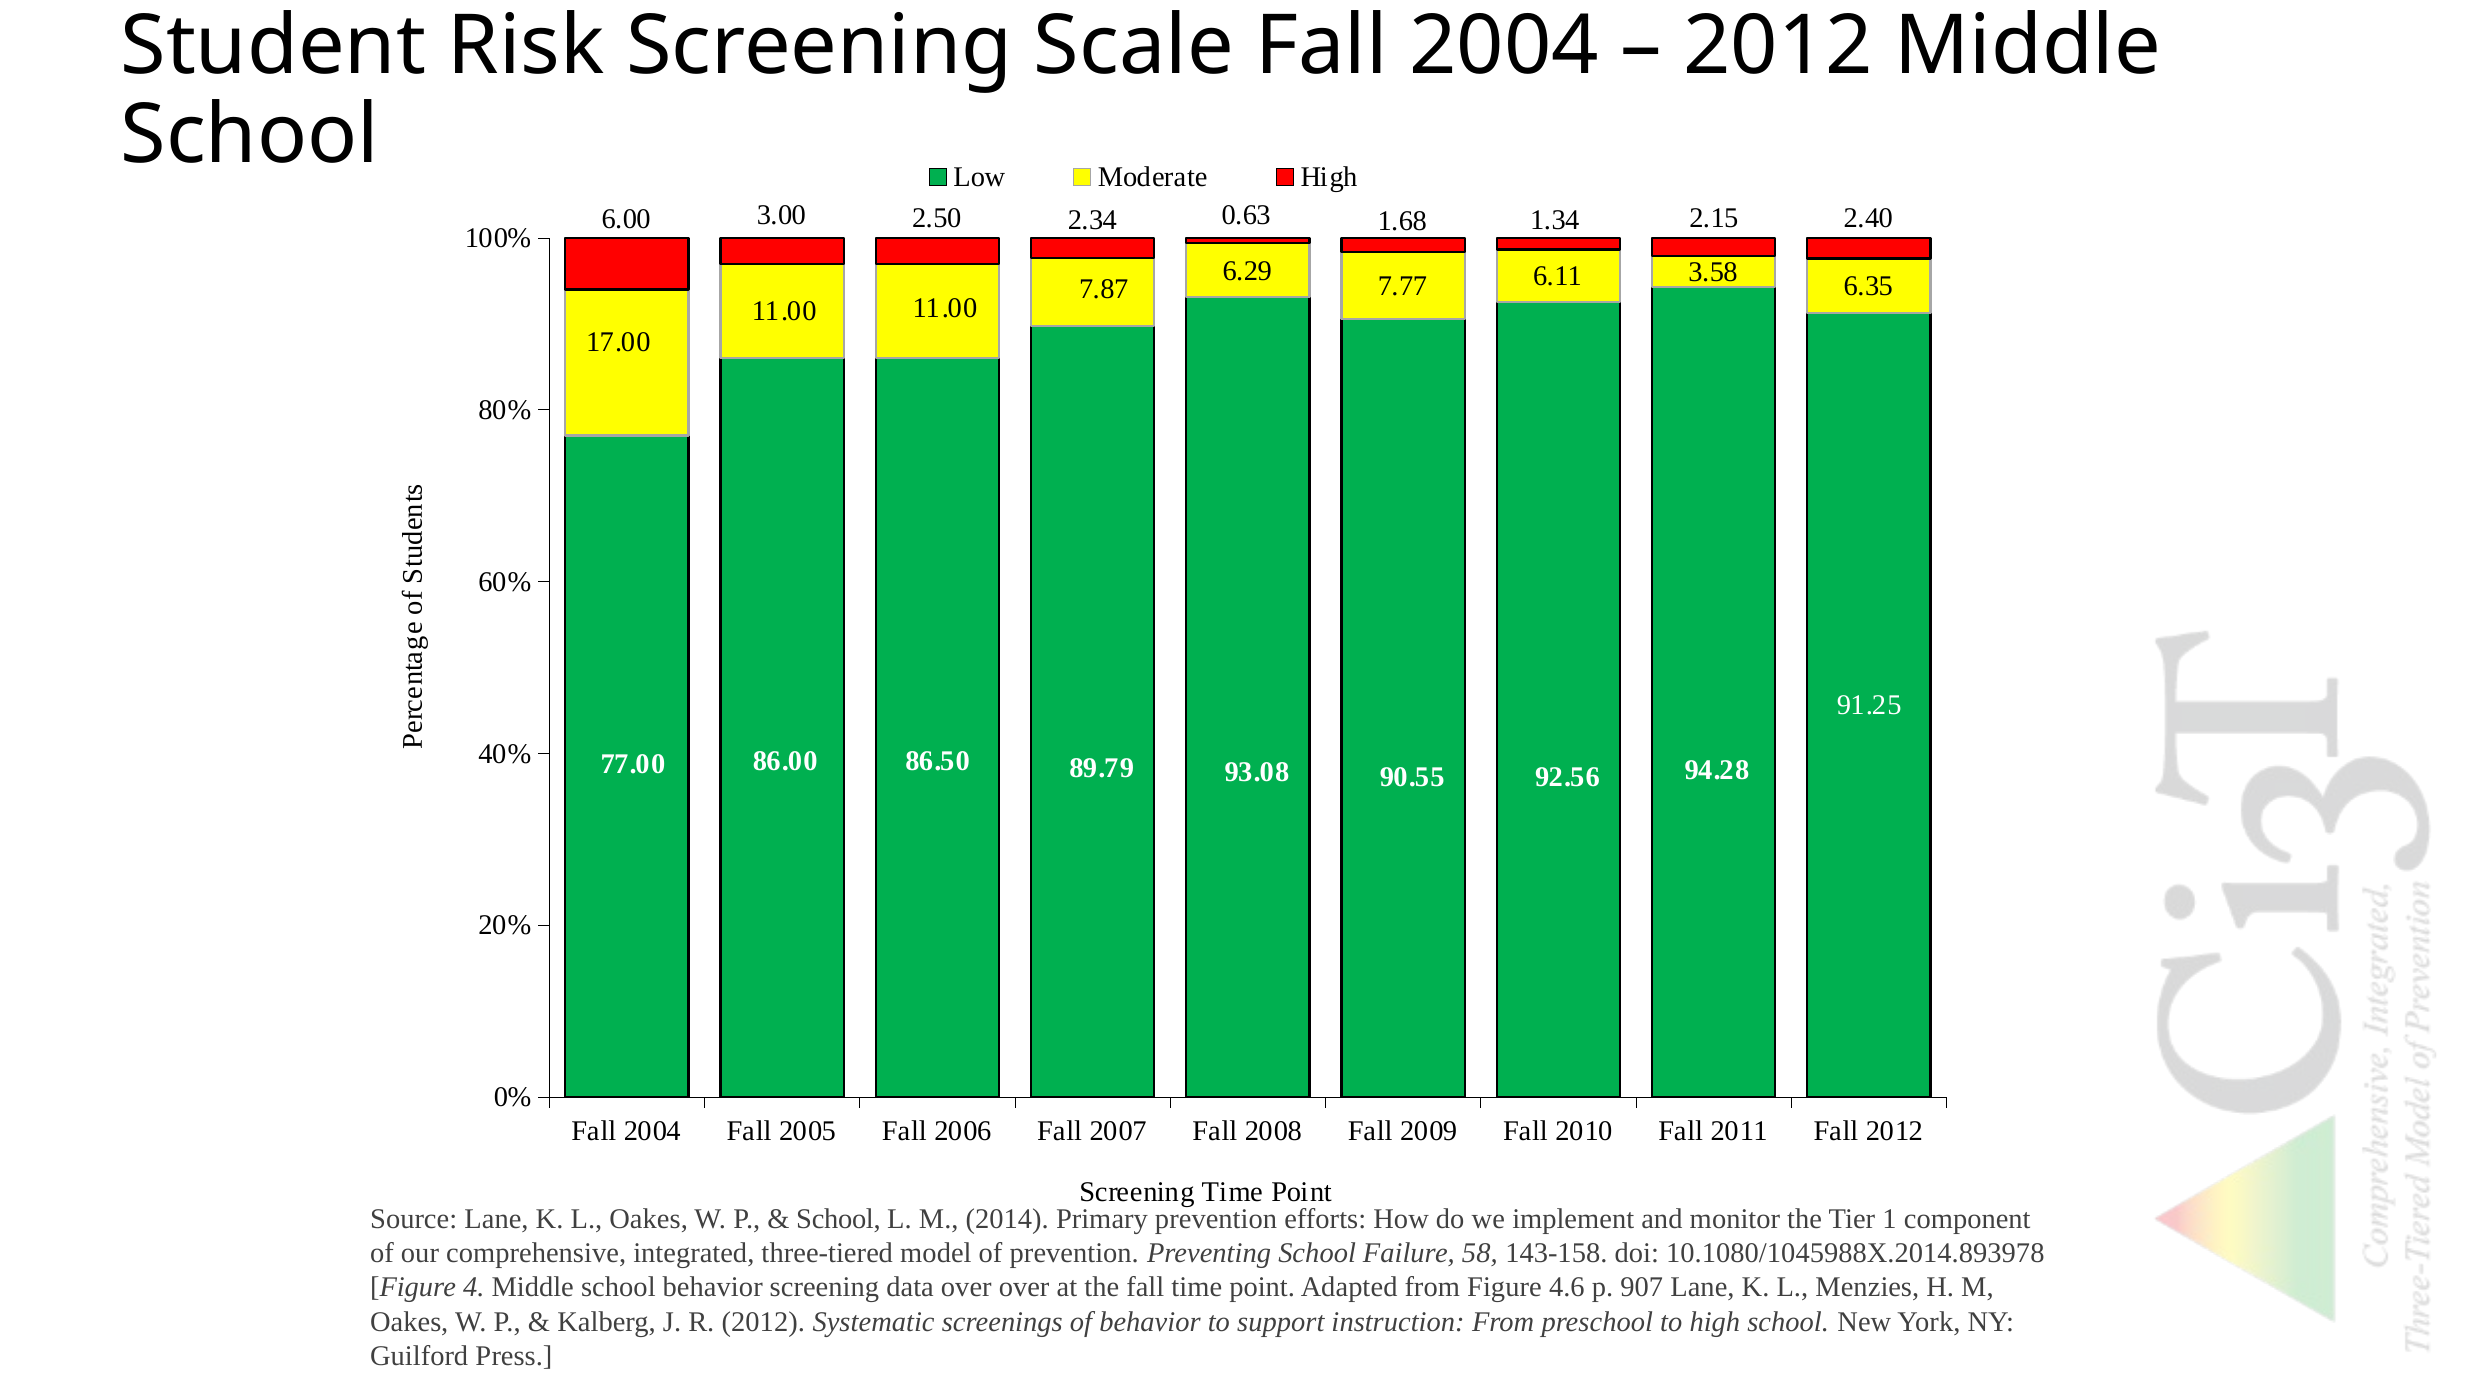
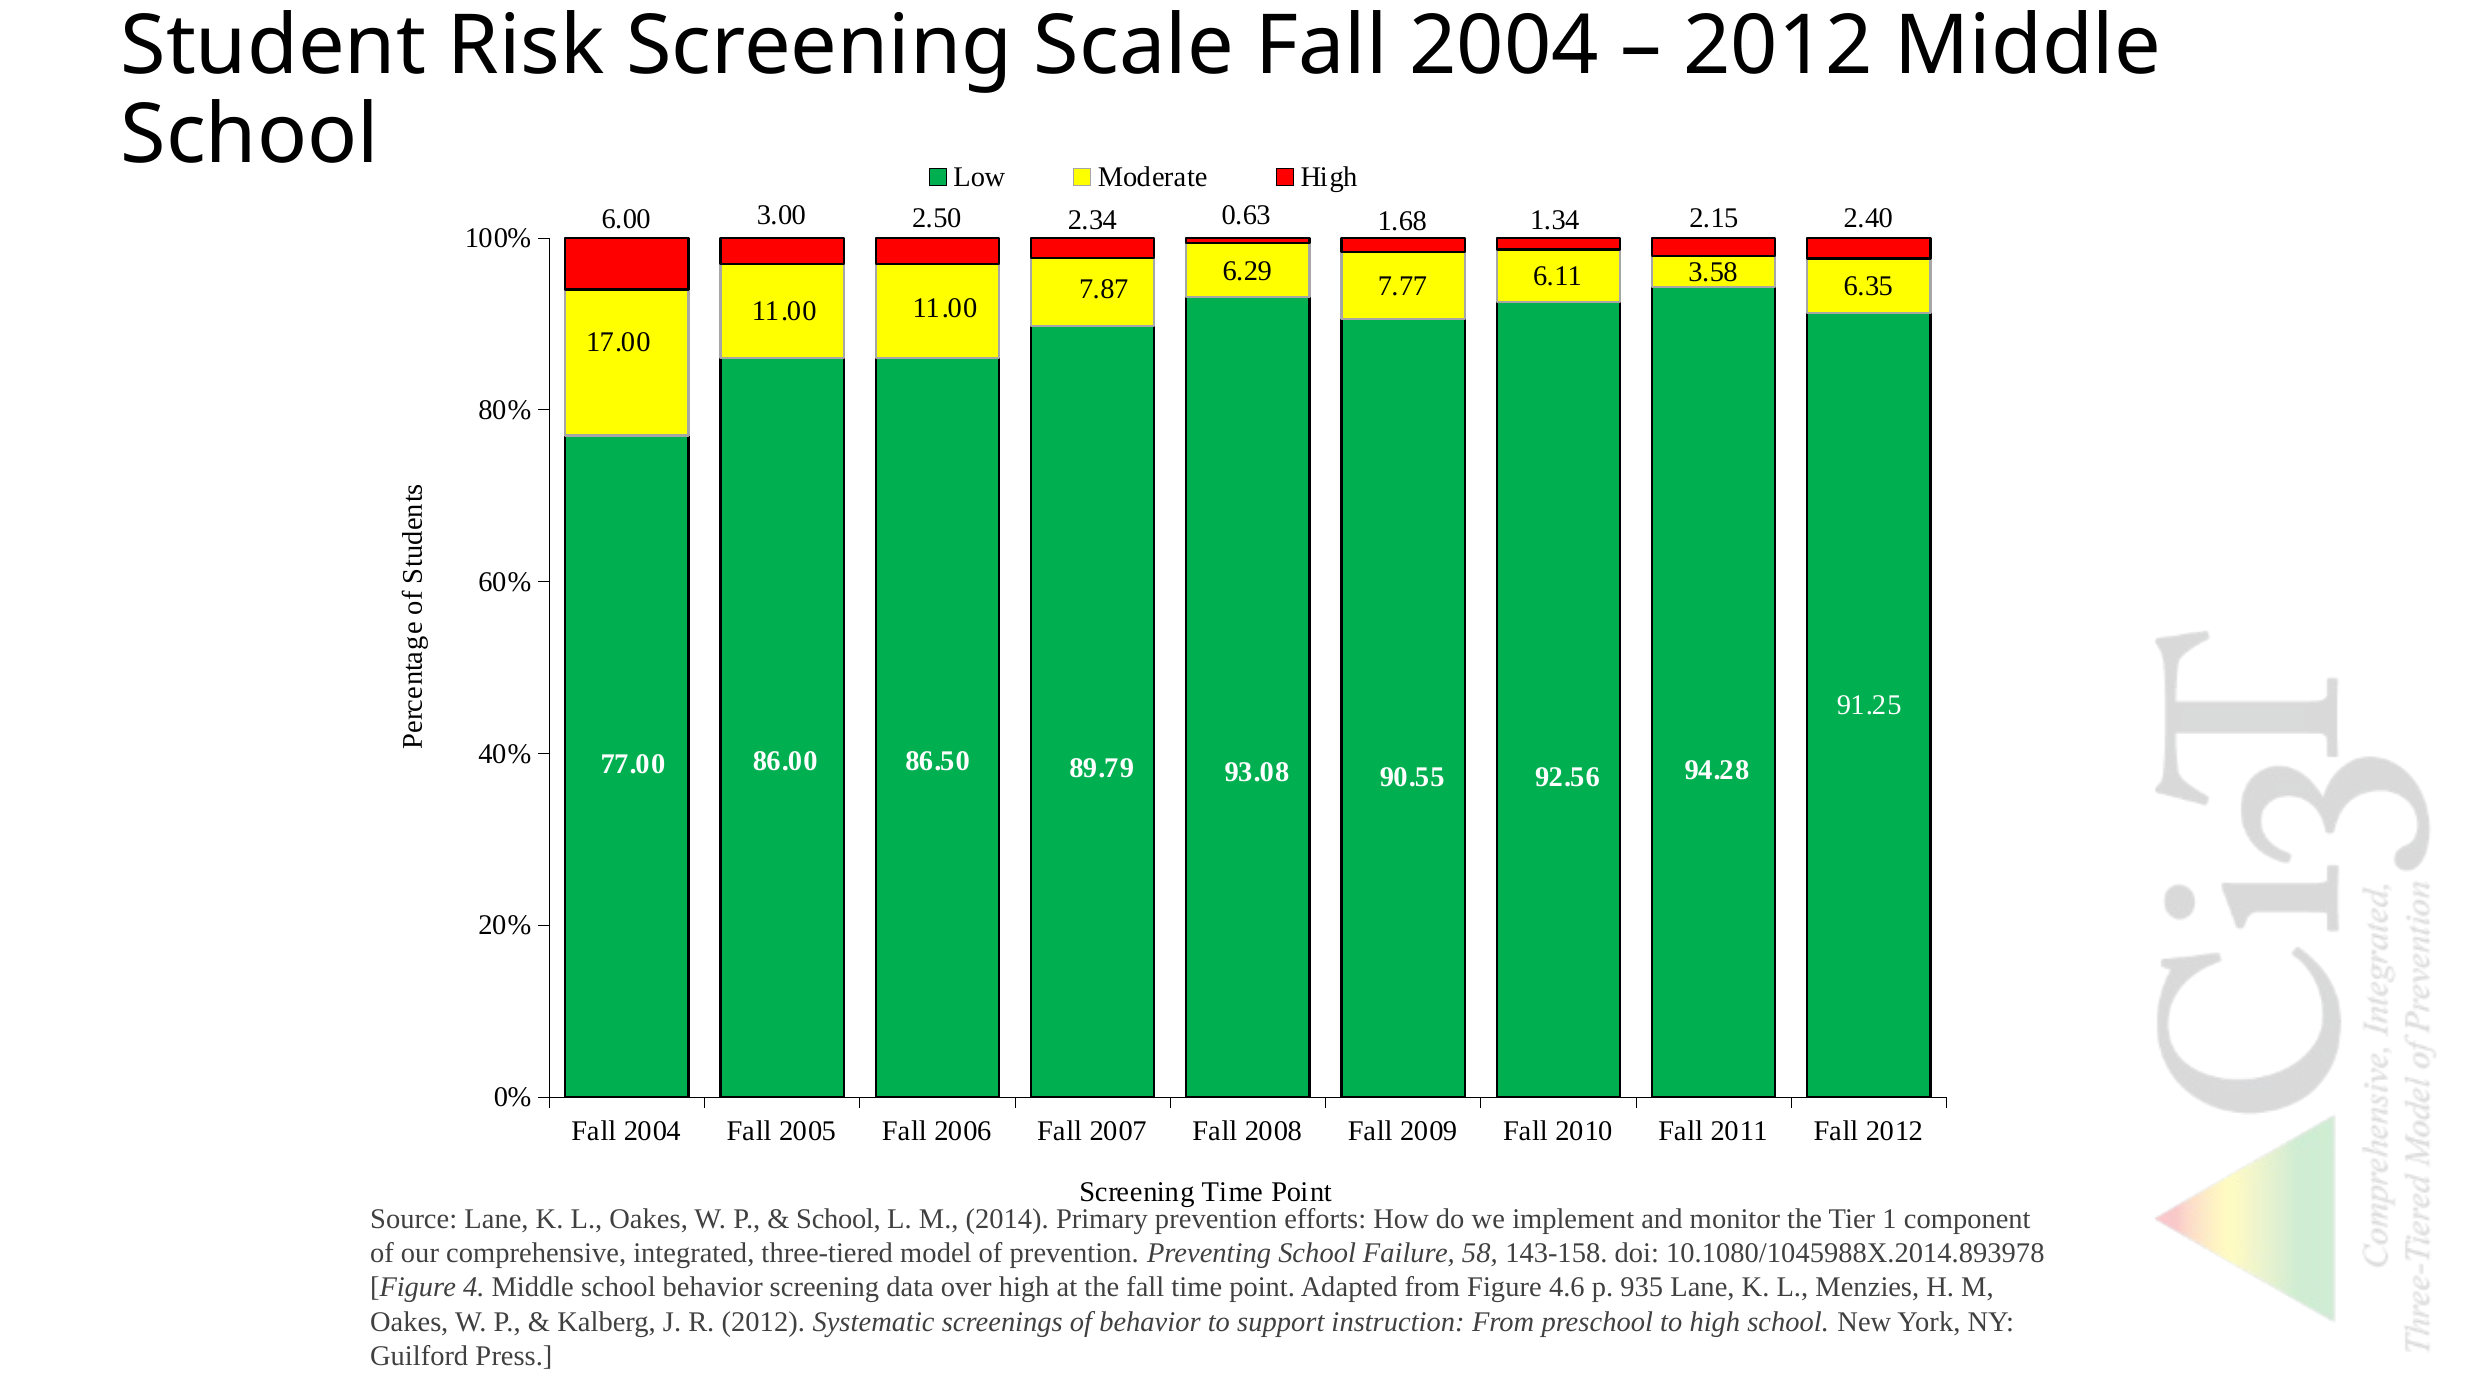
over over: over -> high
907: 907 -> 935
